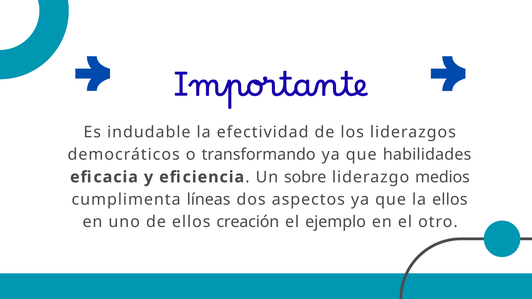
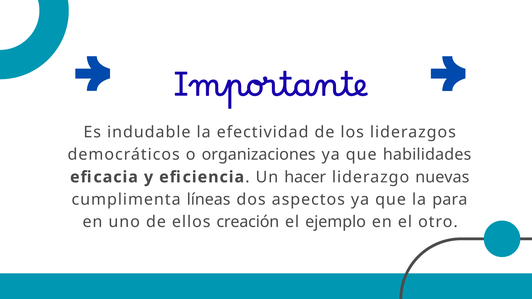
transformando: transformando -> organizaciones
sobre: sobre -> hacer
medios: medios -> nuevas
la ellos: ellos -> para
